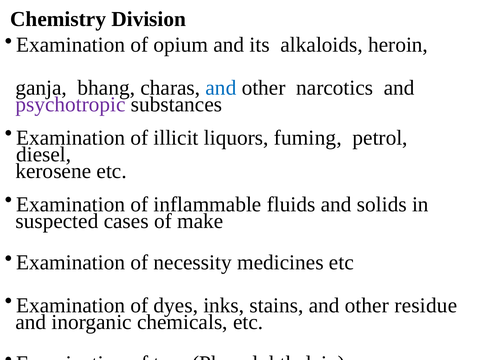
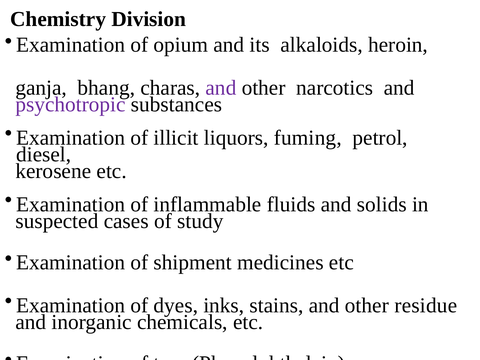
and at (221, 88) colour: blue -> purple
make: make -> study
necessity: necessity -> shipment
